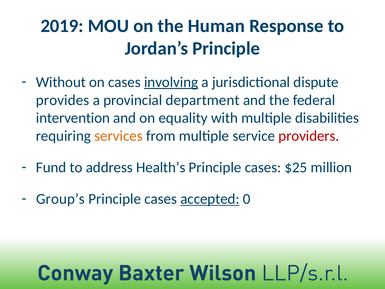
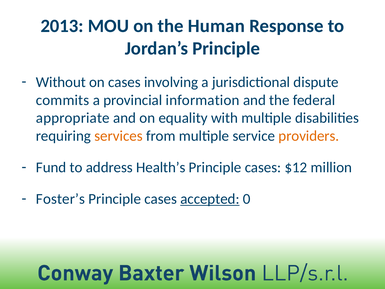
2019: 2019 -> 2013
involving underline: present -> none
provides: provides -> commits
department: department -> information
intervention: intervention -> appropriate
providers colour: red -> orange
$25: $25 -> $12
Group’s: Group’s -> Foster’s
